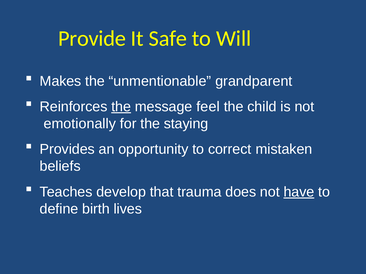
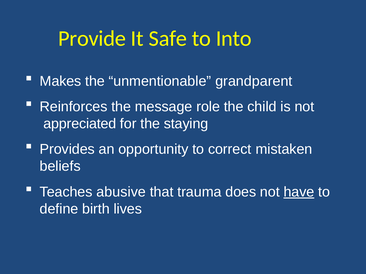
Will: Will -> Into
the at (121, 107) underline: present -> none
feel: feel -> role
emotionally: emotionally -> appreciated
develop: develop -> abusive
